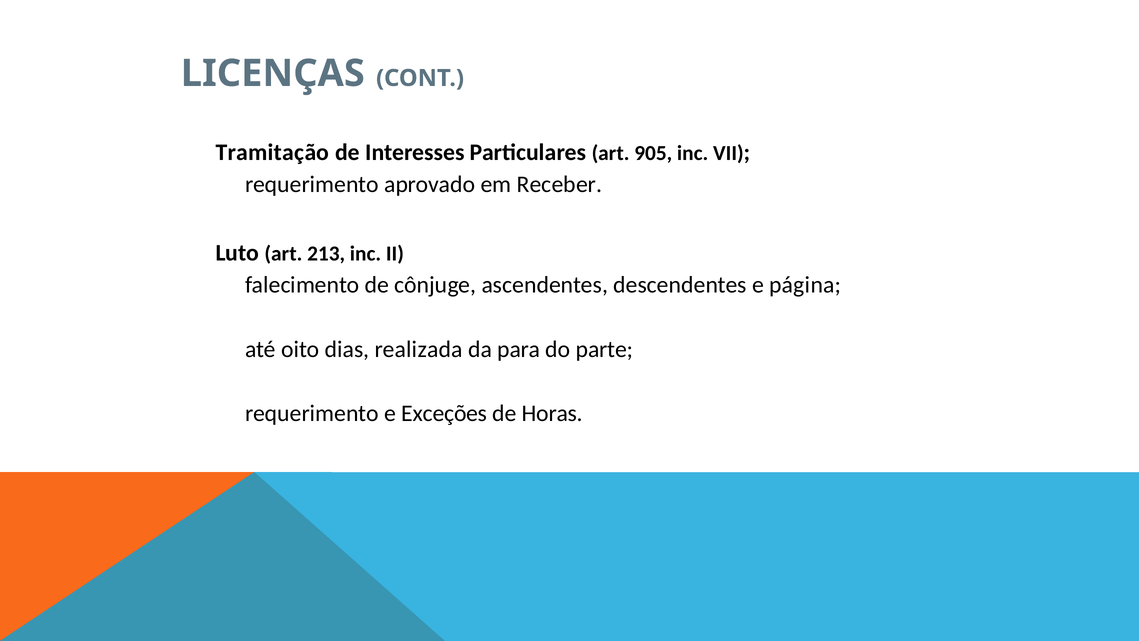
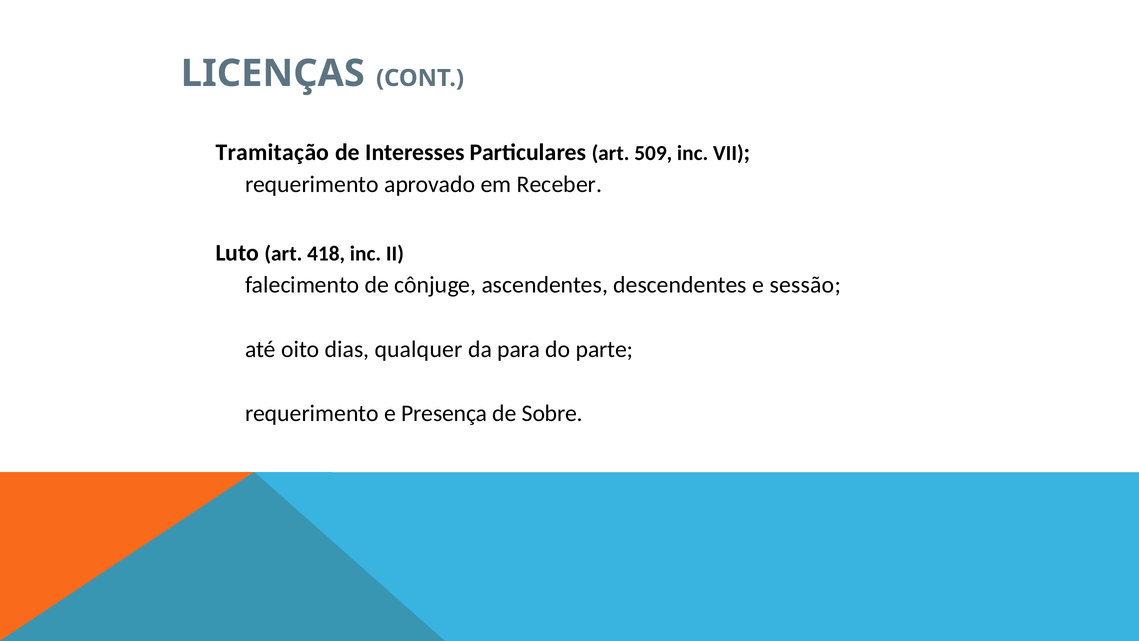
905: 905 -> 509
213: 213 -> 418
página: página -> sessão
realizada: realizada -> qualquer
Exceções: Exceções -> Presença
Horas: Horas -> Sobre
